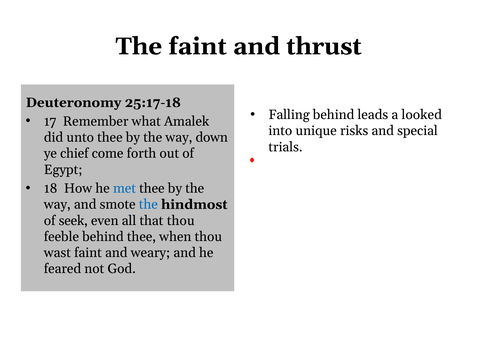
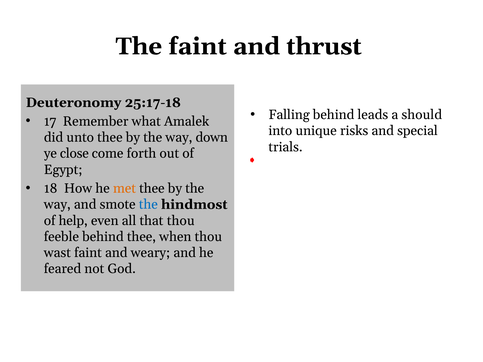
looked: looked -> should
chief: chief -> close
met colour: blue -> orange
seek: seek -> help
